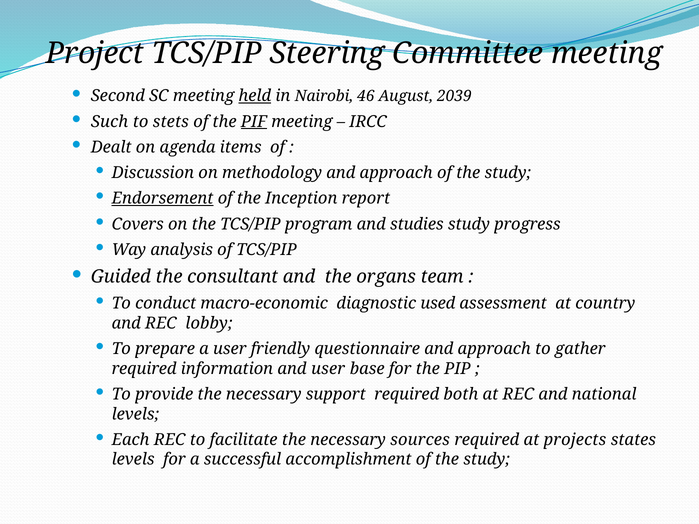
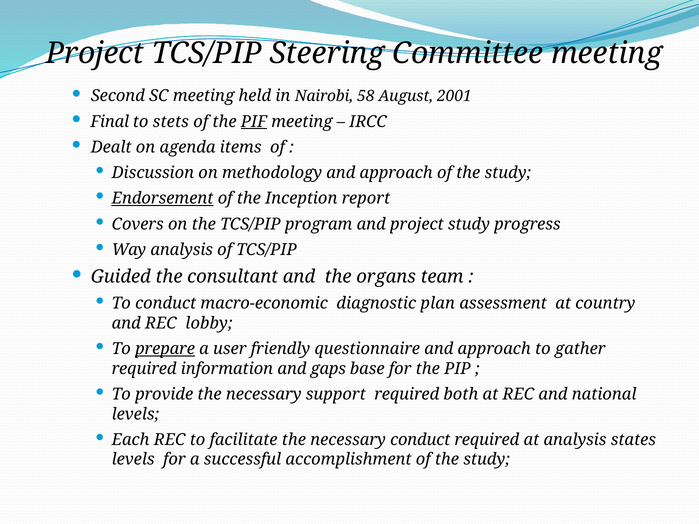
held underline: present -> none
46: 46 -> 58
2039: 2039 -> 2001
Such: Such -> Final
and studies: studies -> project
used: used -> plan
prepare underline: none -> present
and user: user -> gaps
necessary sources: sources -> conduct
at projects: projects -> analysis
